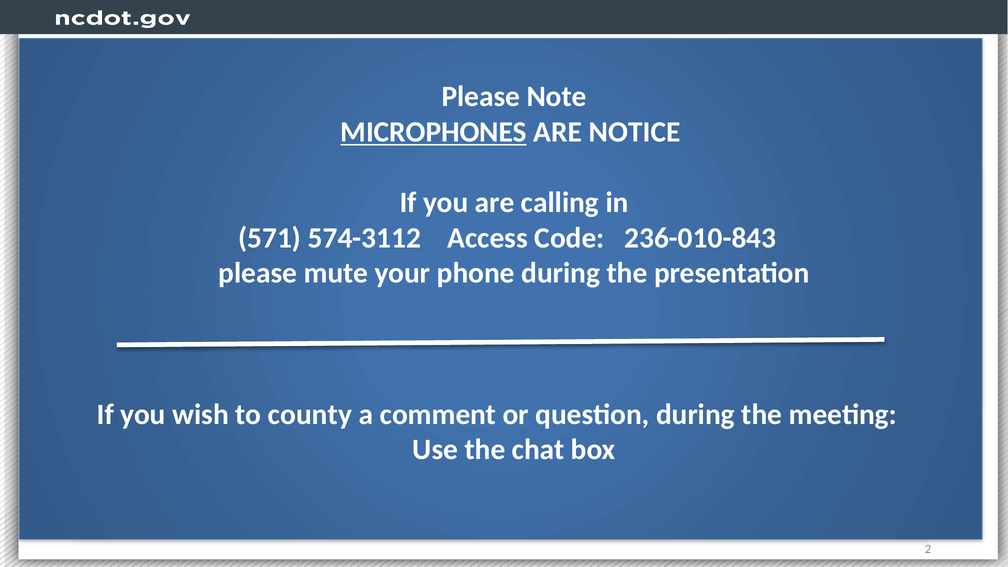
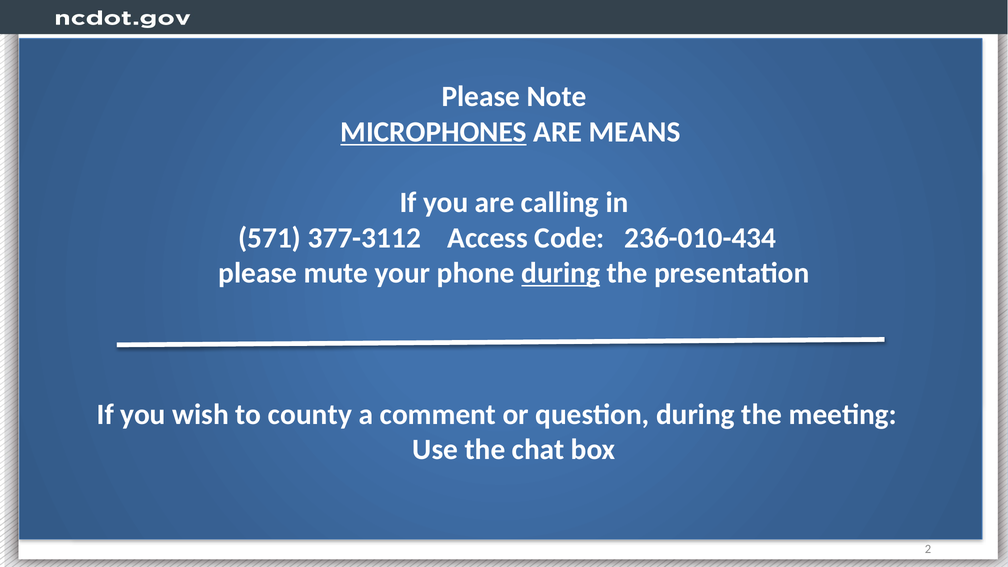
NOTICE: NOTICE -> MEANS
574-3112: 574-3112 -> 377-3112
236-010-843: 236-010-843 -> 236-010-434
during at (561, 273) underline: none -> present
